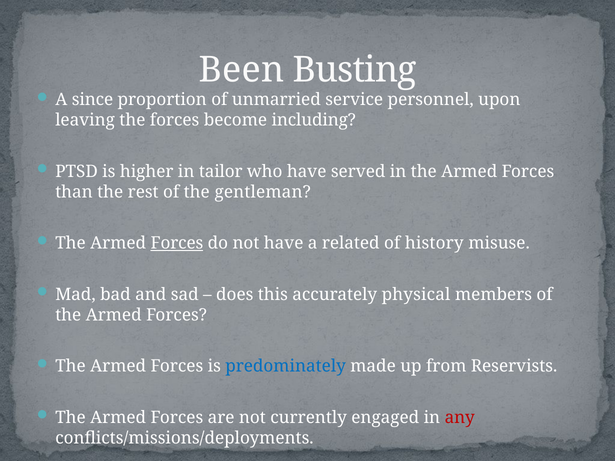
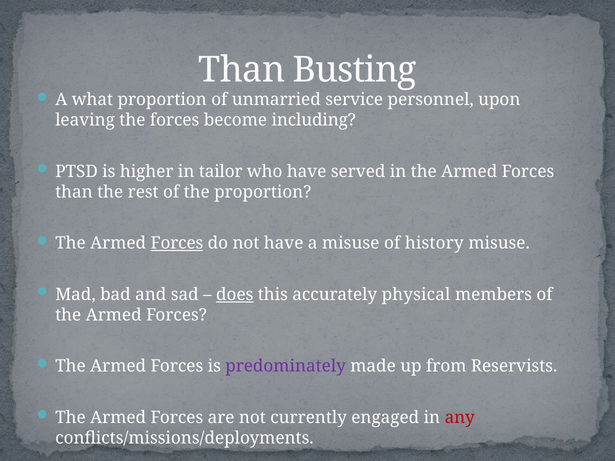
Been at (242, 70): Been -> Than
since: since -> what
the gentleman: gentleman -> proportion
a related: related -> misuse
does underline: none -> present
predominately colour: blue -> purple
